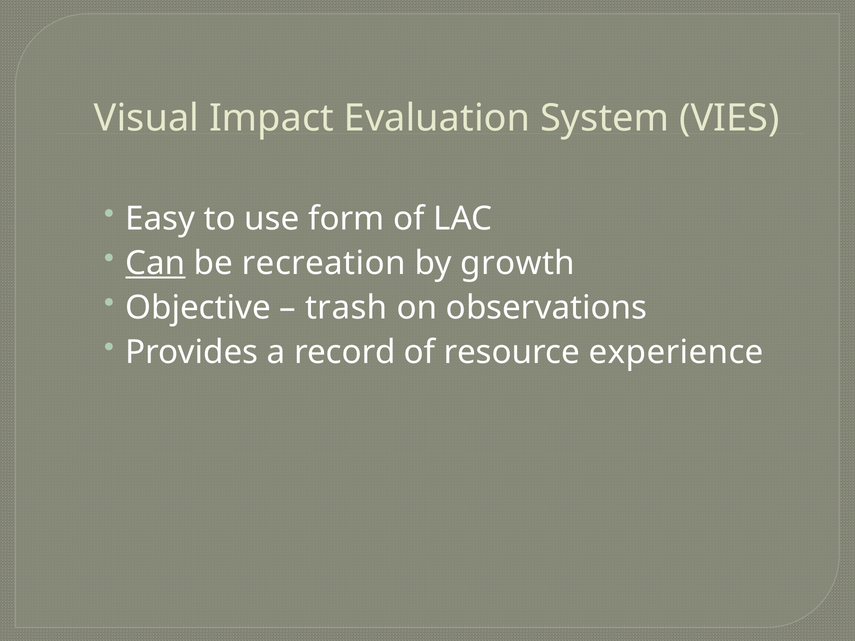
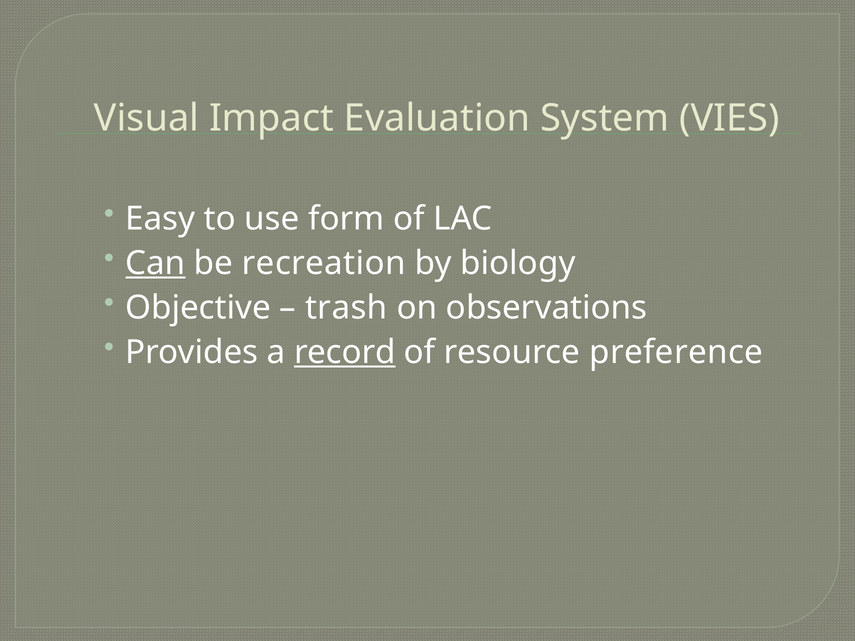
growth: growth -> biology
record underline: none -> present
experience: experience -> preference
